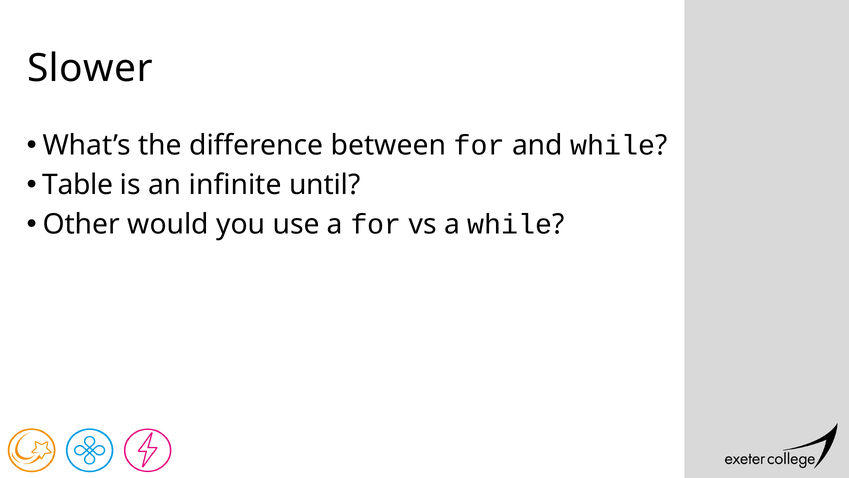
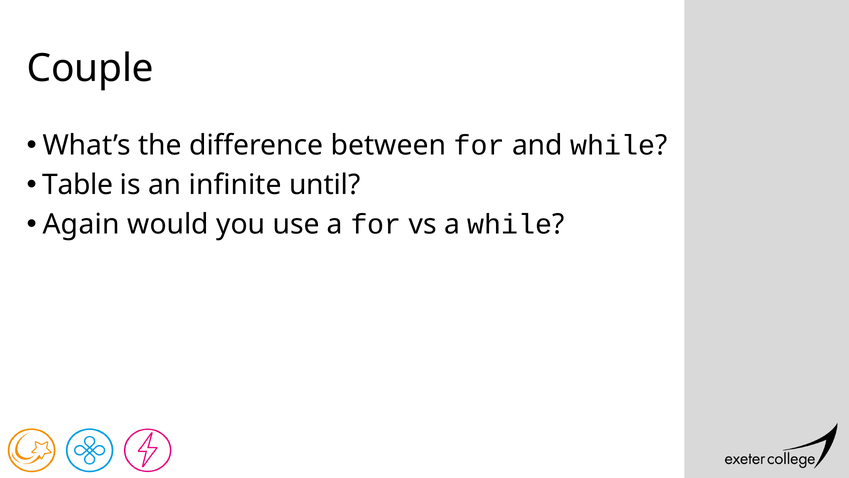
Slower: Slower -> Couple
Other: Other -> Again
